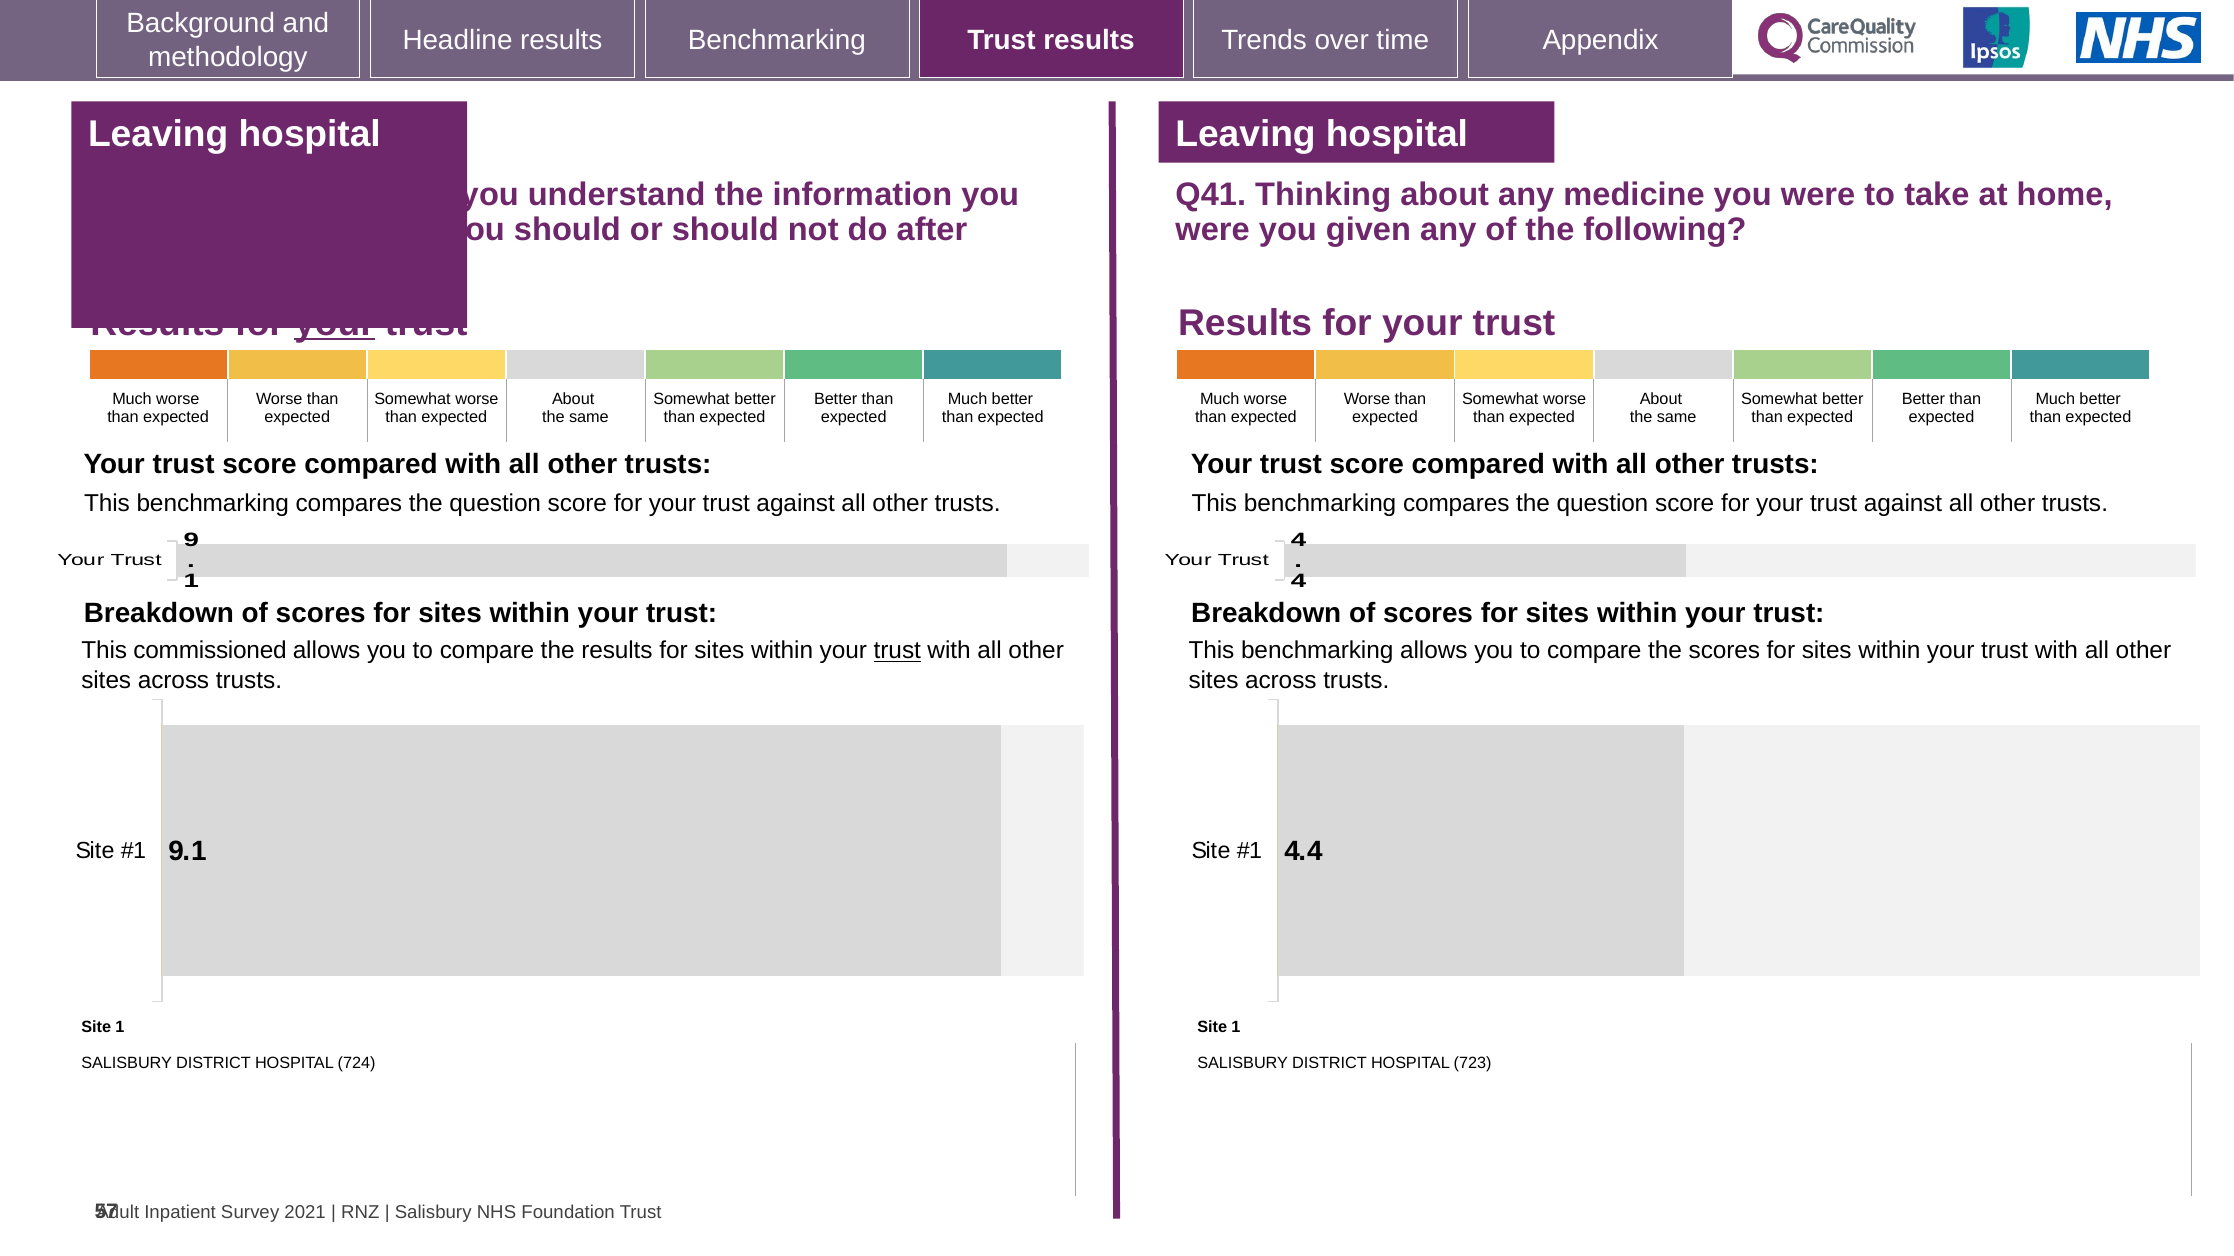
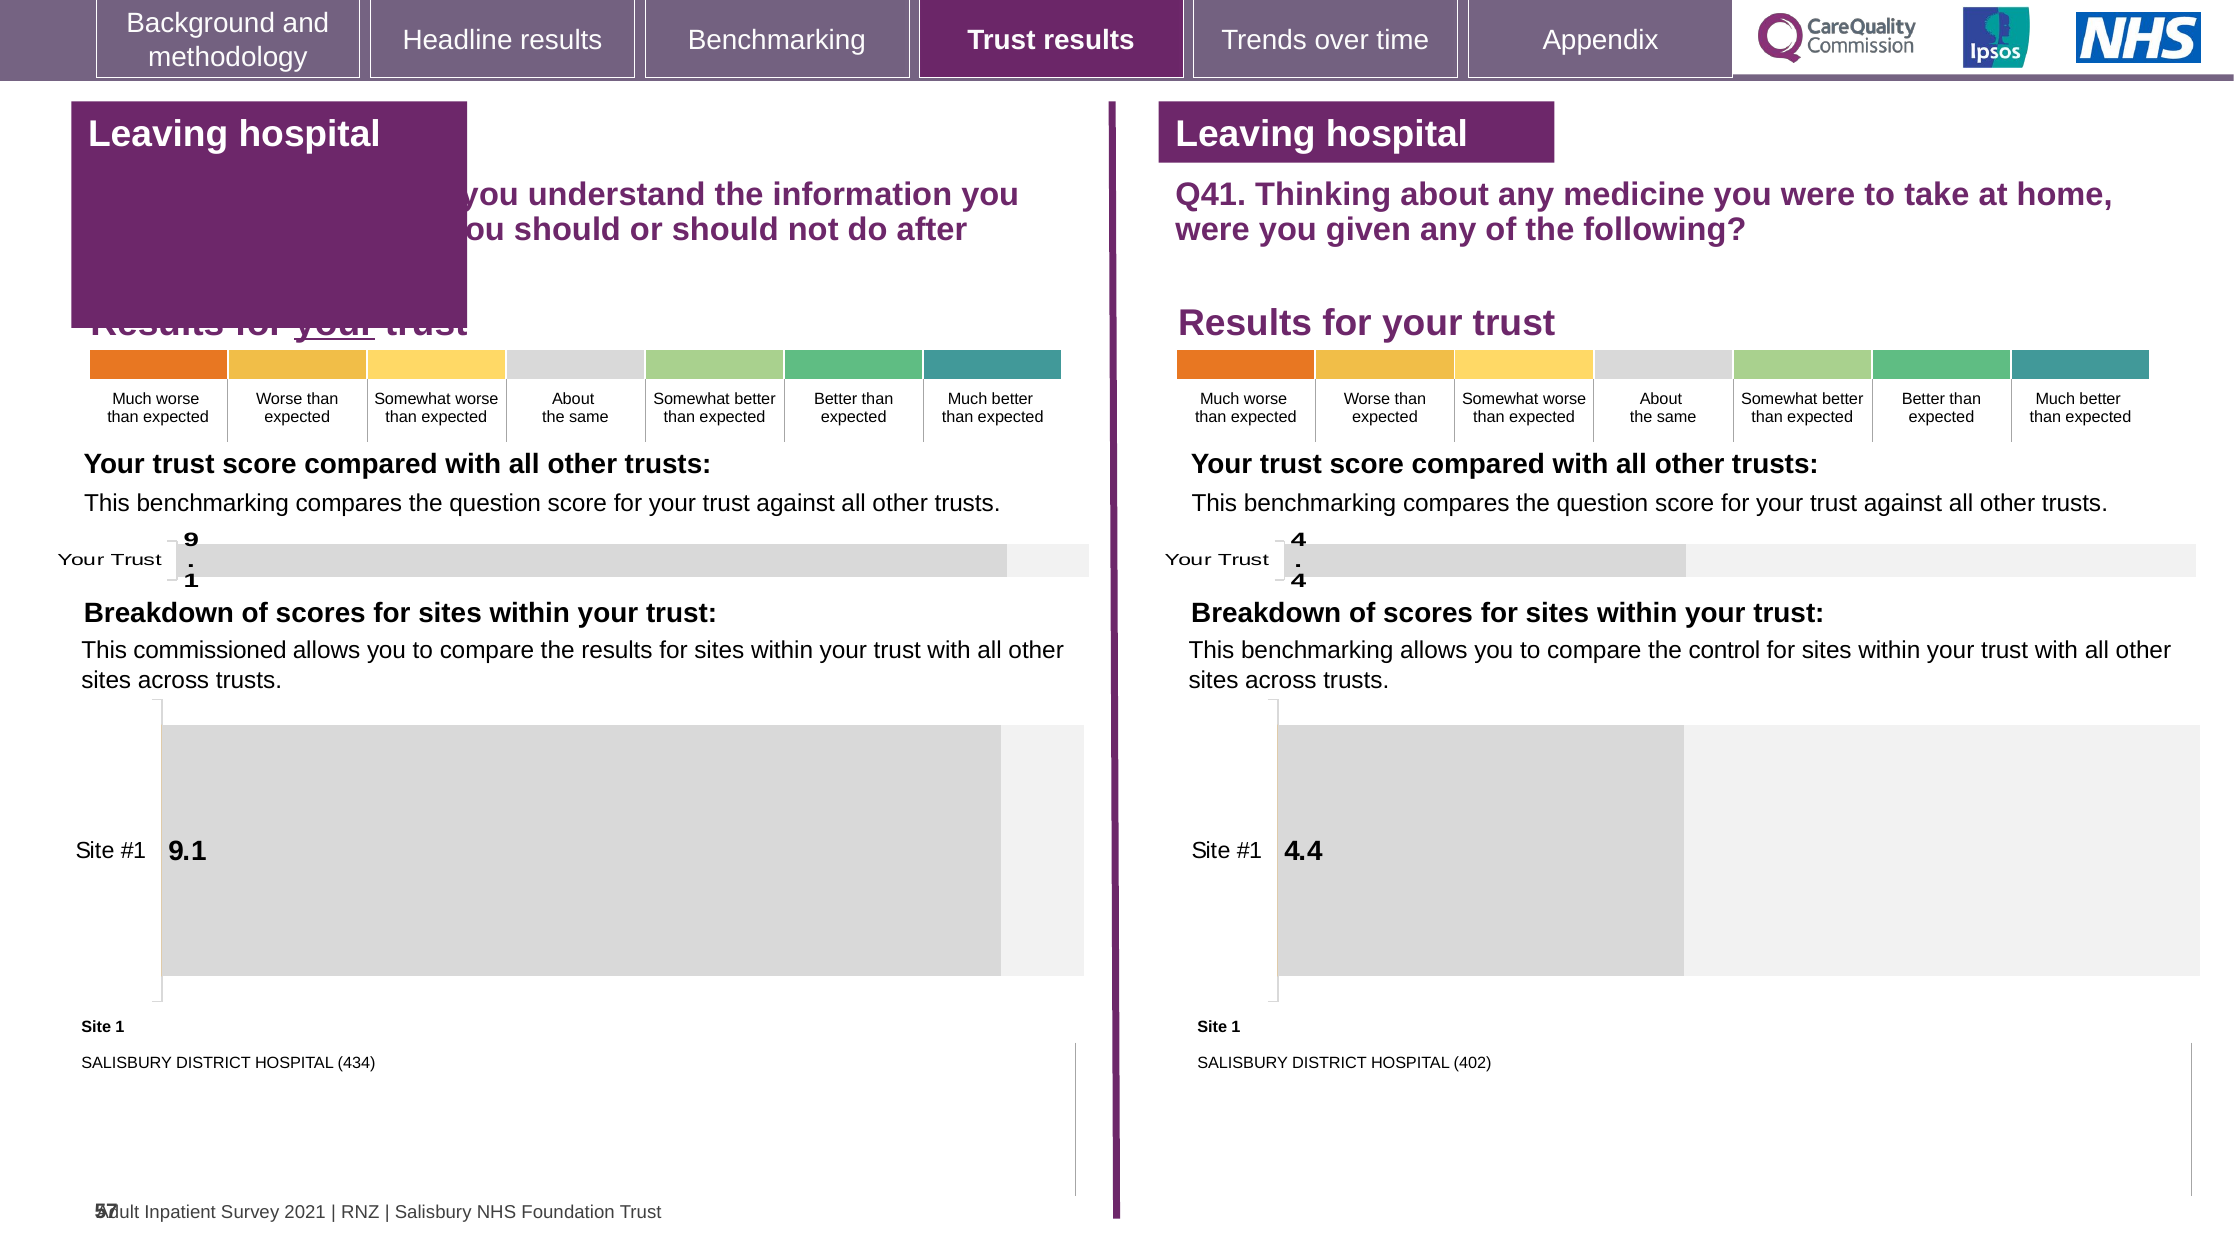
trust at (897, 651) underline: present -> none
the scores: scores -> control
724: 724 -> 434
723: 723 -> 402
